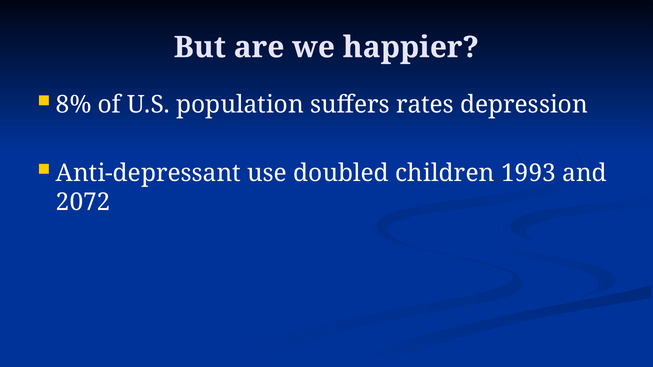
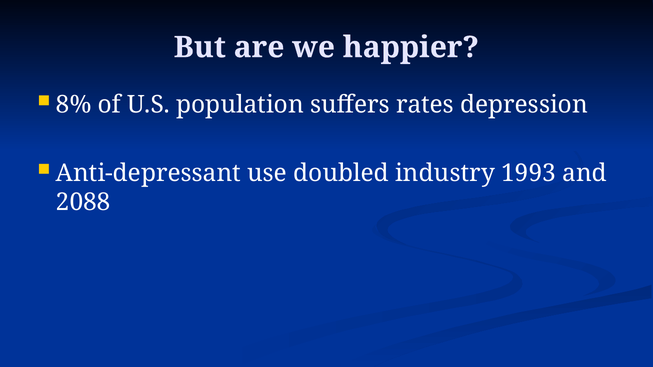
children: children -> industry
2072: 2072 -> 2088
